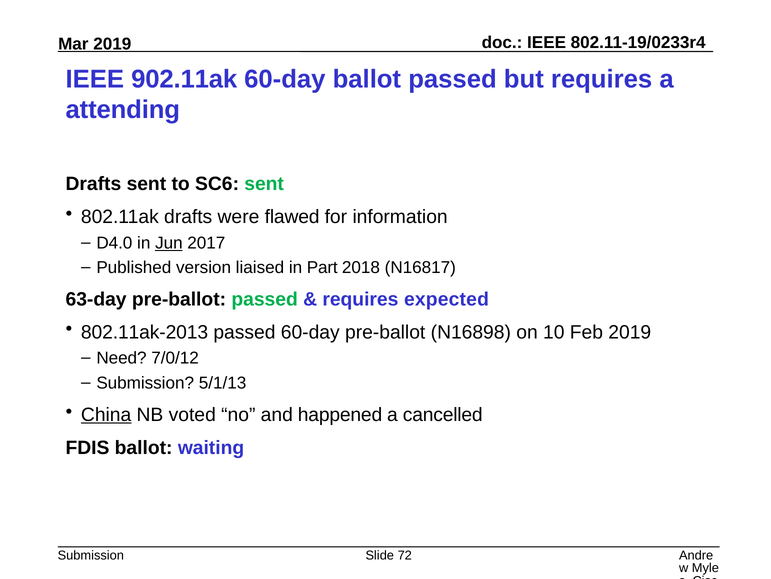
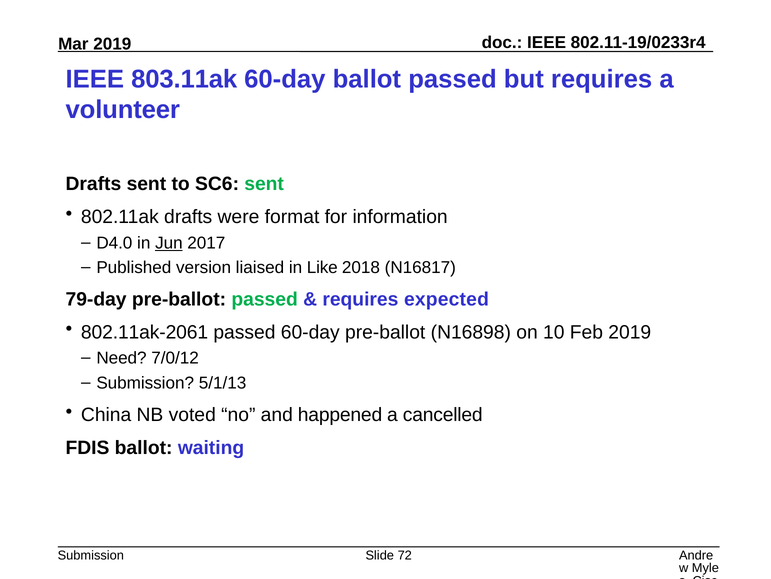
902.11ak: 902.11ak -> 803.11ak
attending: attending -> volunteer
flawed: flawed -> format
Part: Part -> Like
63-day: 63-day -> 79-day
802.11ak-2013: 802.11ak-2013 -> 802.11ak-2061
China underline: present -> none
